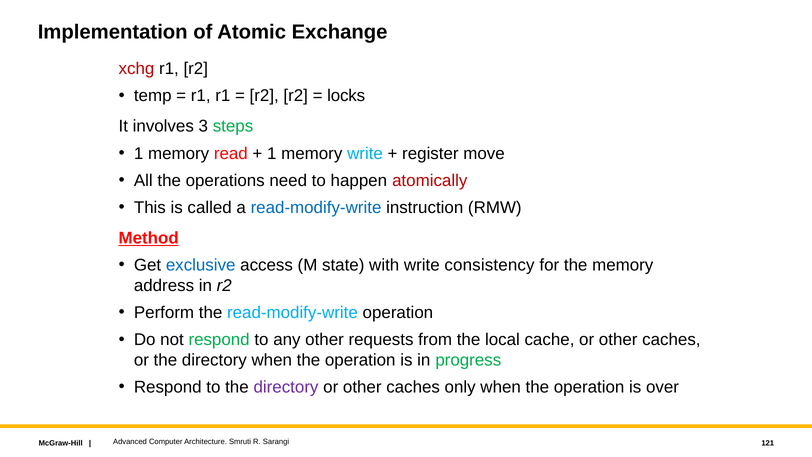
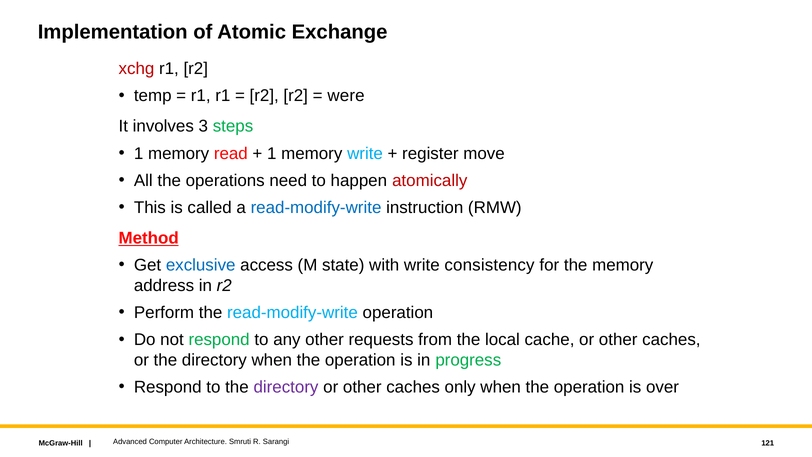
locks: locks -> were
